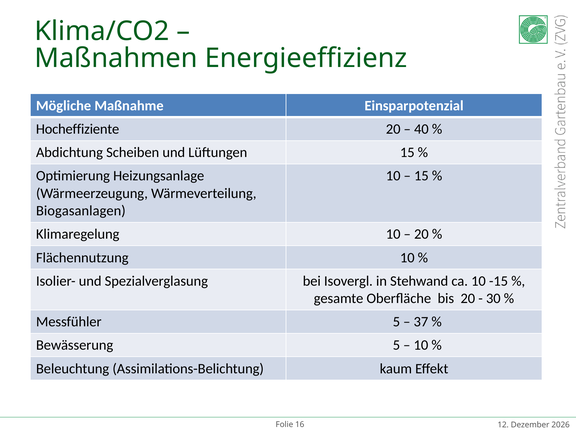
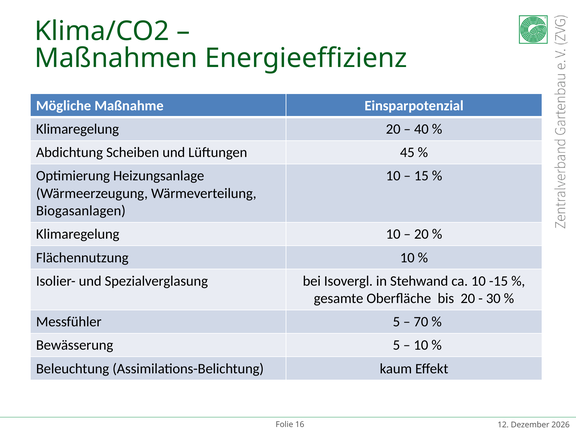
Hocheffiziente at (78, 129): Hocheffiziente -> Klimaregelung
Lüftungen 15: 15 -> 45
37: 37 -> 70
